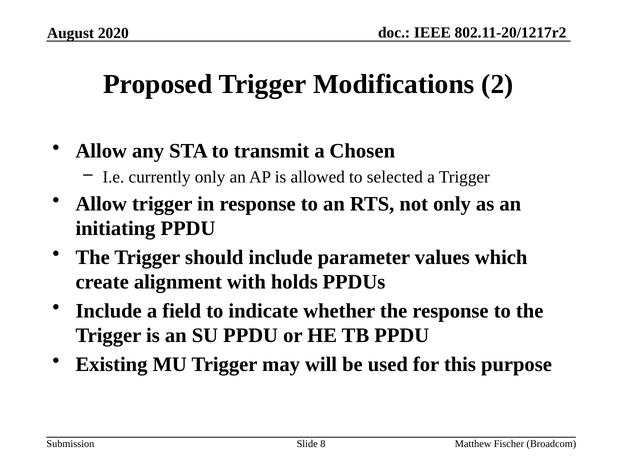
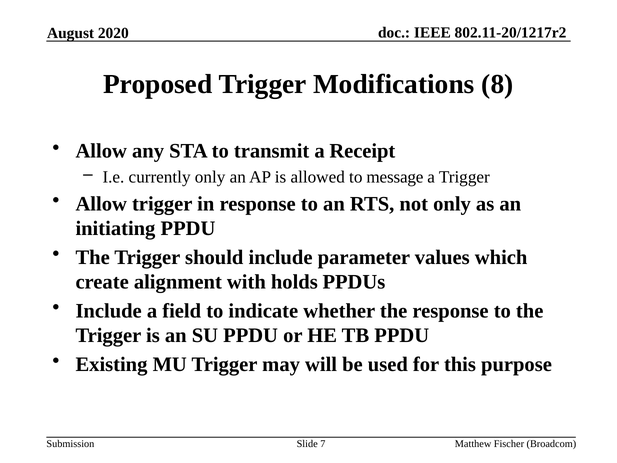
2: 2 -> 8
Chosen: Chosen -> Receipt
selected: selected -> message
8: 8 -> 7
